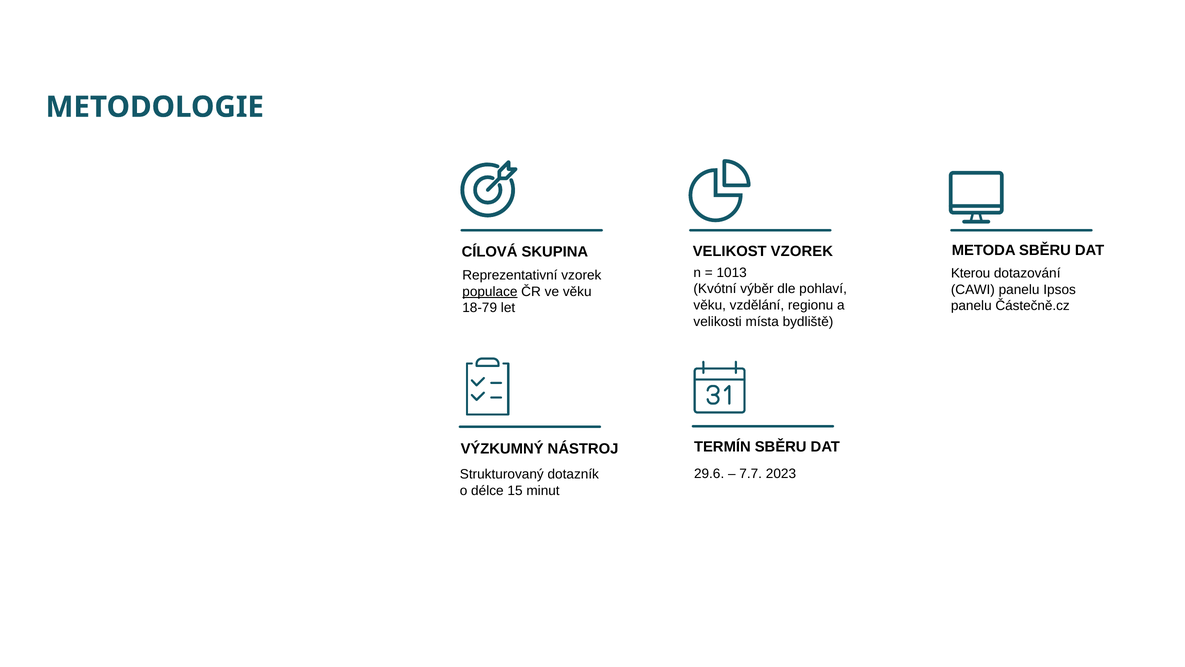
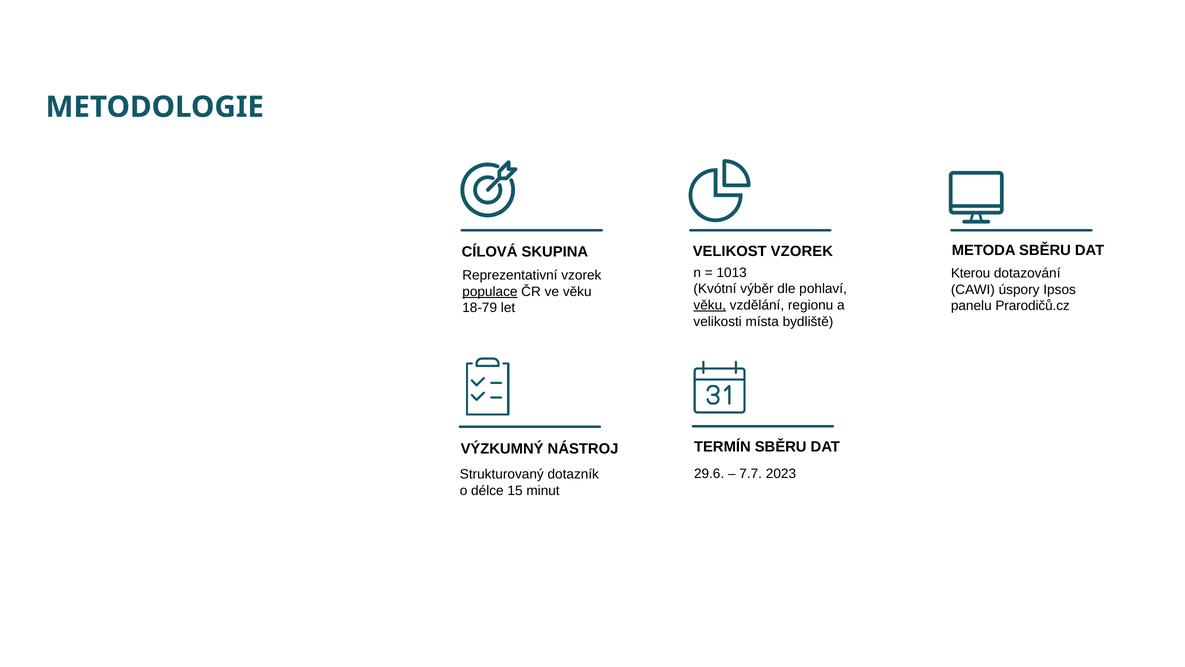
CAWI panelu: panelu -> úspory
věku at (710, 305) underline: none -> present
Částečně.cz: Částečně.cz -> Prarodičů.cz
